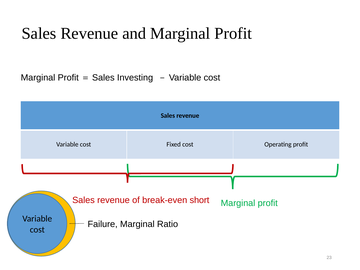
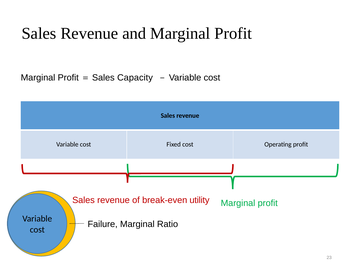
Investing: Investing -> Capacity
short: short -> utility
